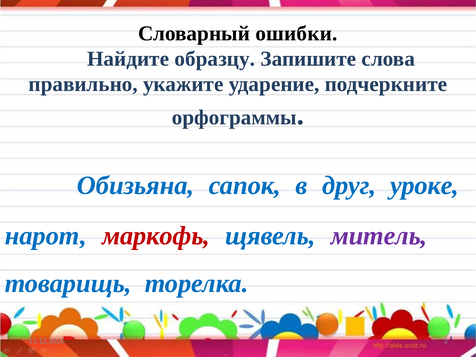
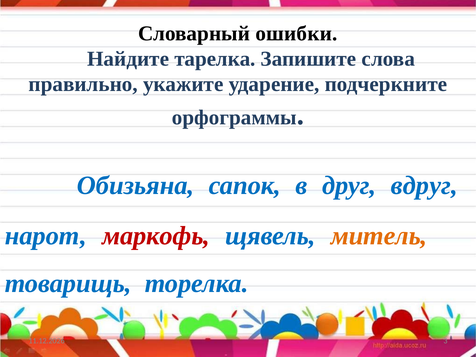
образцу: образцу -> тарелка
уроке: уроке -> вдруг
митель colour: purple -> orange
